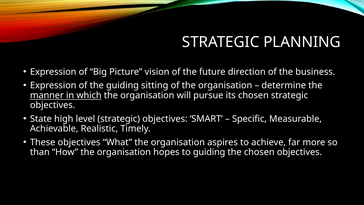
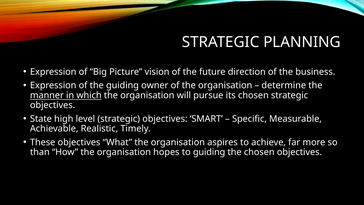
sitting: sitting -> owner
